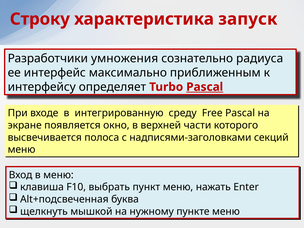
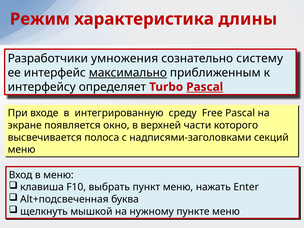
Строку: Строку -> Режим
запуск: запуск -> длины
радиуса: радиуса -> систему
максимально underline: none -> present
